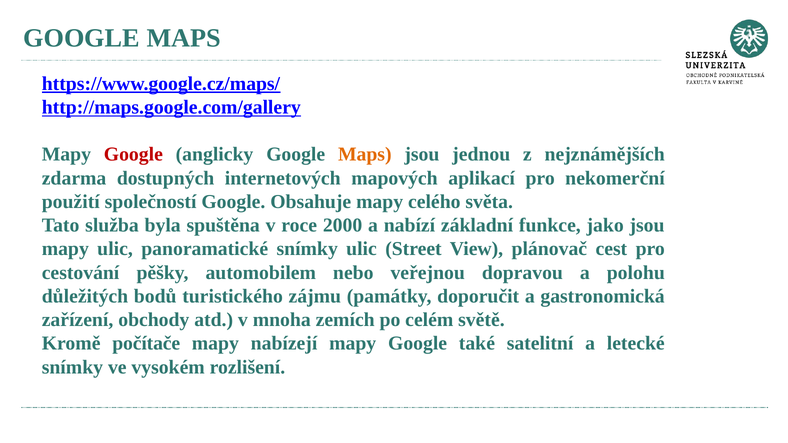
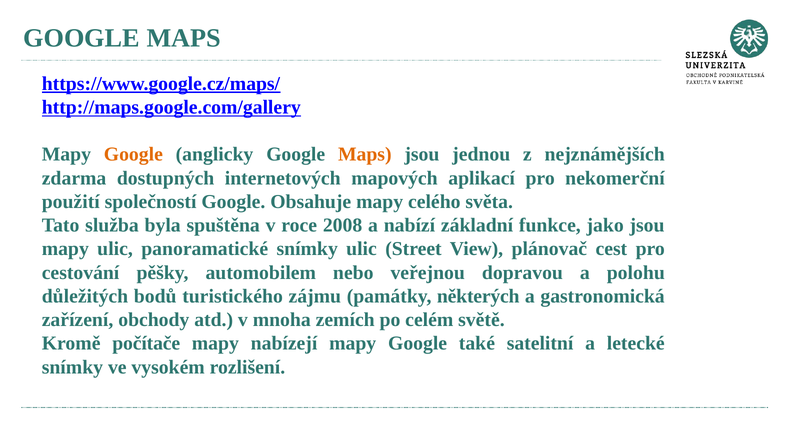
Google at (133, 154) colour: red -> orange
2000: 2000 -> 2008
doporučit: doporučit -> některých
